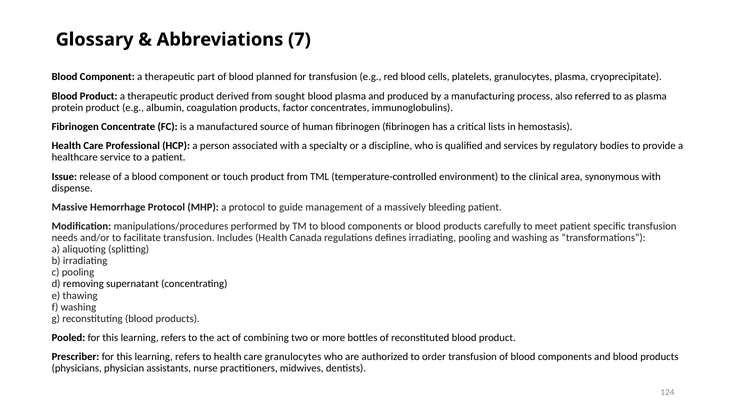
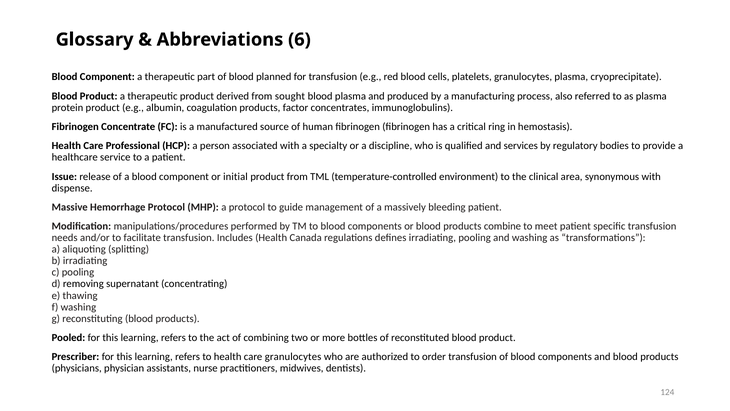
7: 7 -> 6
lists: lists -> ring
touch: touch -> initial
carefully: carefully -> combine
